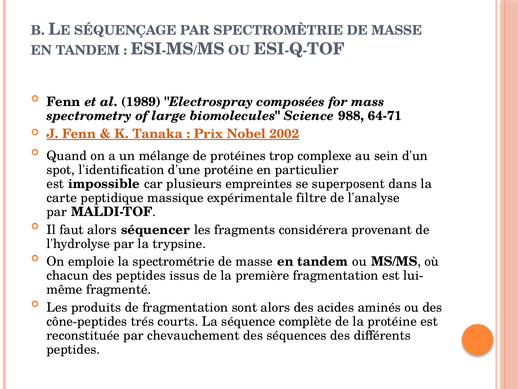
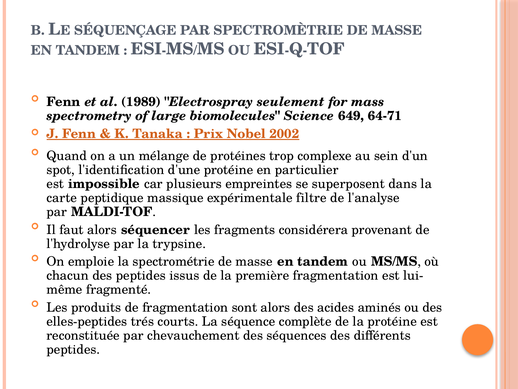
composées: composées -> seulement
988: 988 -> 649
cône-peptides: cône-peptides -> elles-peptides
